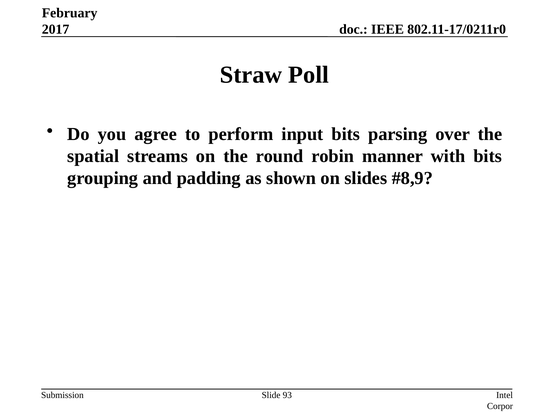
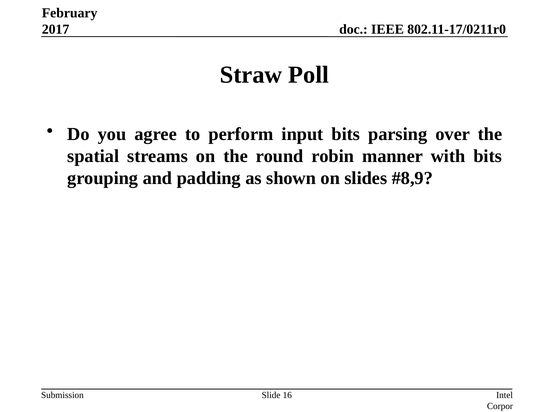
93: 93 -> 16
